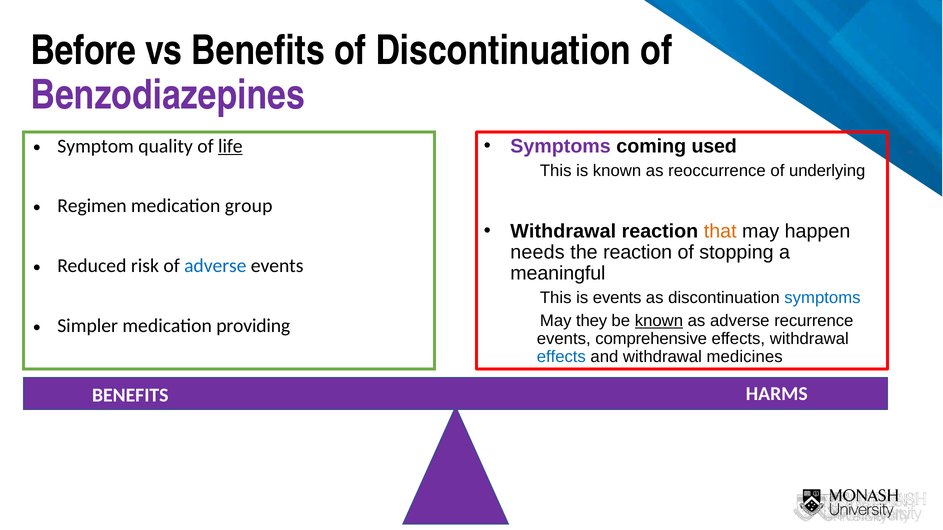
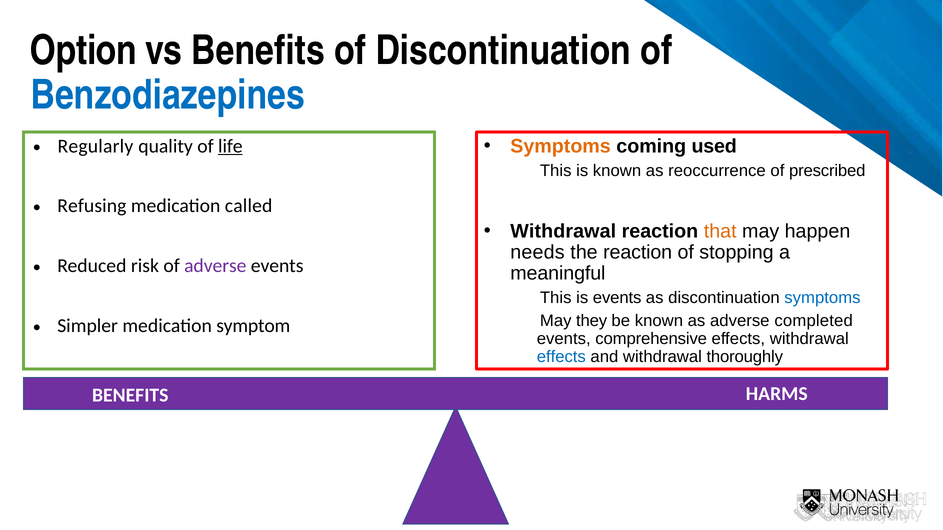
Before: Before -> Option
Benzodiazepines colour: purple -> blue
Symptoms at (561, 146) colour: purple -> orange
Symptom: Symptom -> Regularly
underlying: underlying -> prescribed
Regimen: Regimen -> Refusing
group: group -> called
adverse at (215, 266) colour: blue -> purple
known at (659, 321) underline: present -> none
recurrence: recurrence -> completed
providing: providing -> symptom
medicines: medicines -> thoroughly
